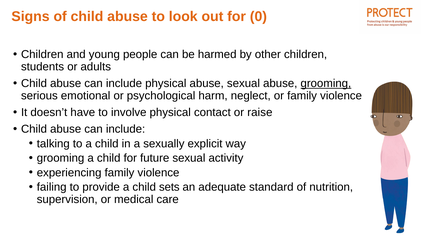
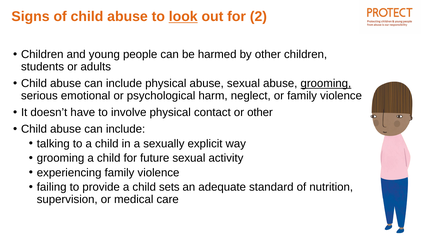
look underline: none -> present
0: 0 -> 2
or raise: raise -> other
